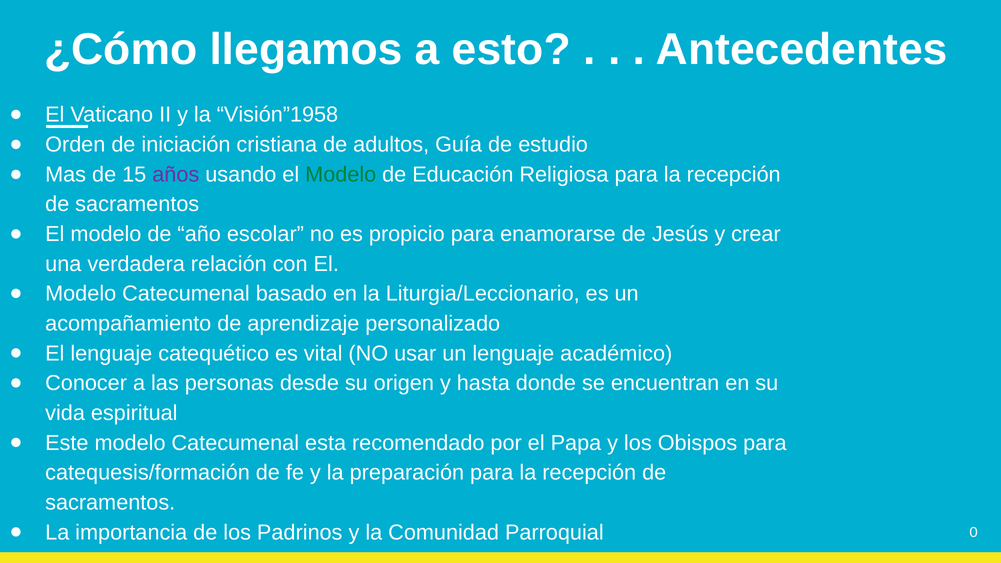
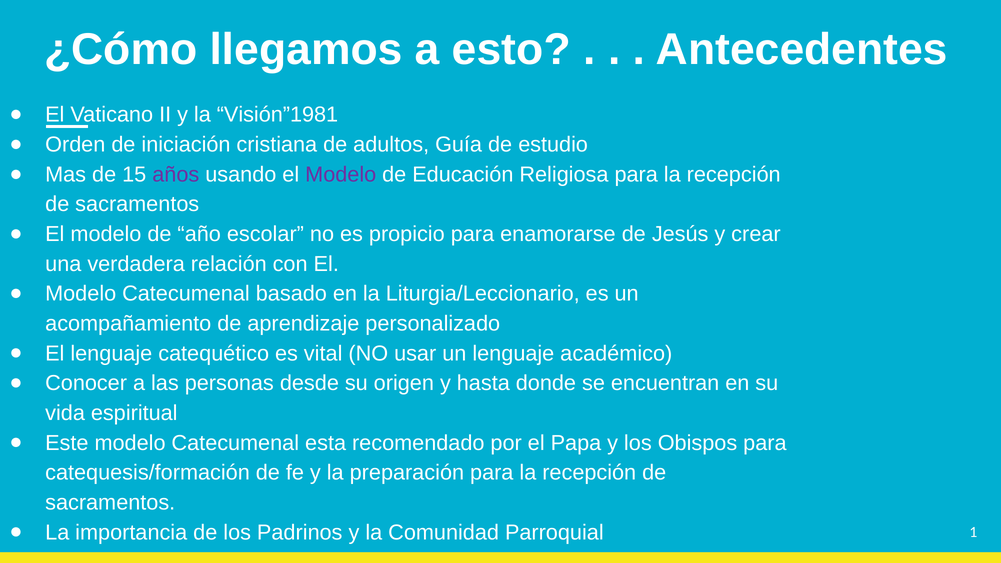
Visión”1958: Visión”1958 -> Visión”1981
Modelo at (341, 174) colour: green -> purple
0: 0 -> 1
